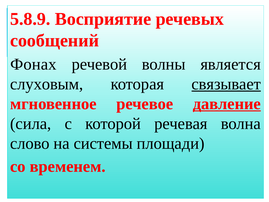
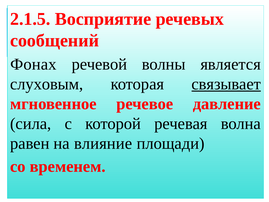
5.8.9: 5.8.9 -> 2.1.5
давление underline: present -> none
слово: слово -> равен
системы: системы -> влияние
